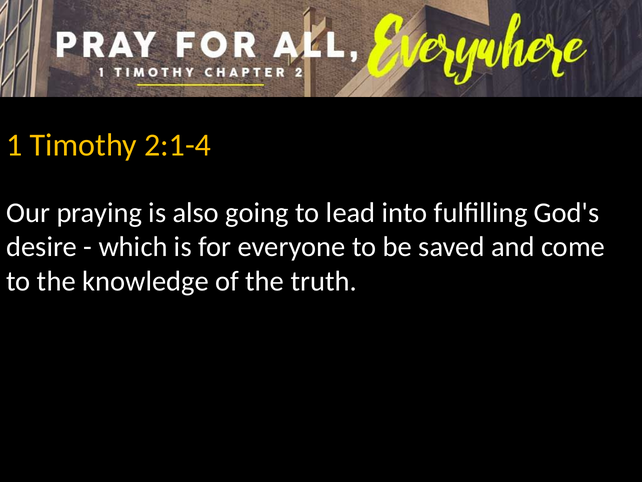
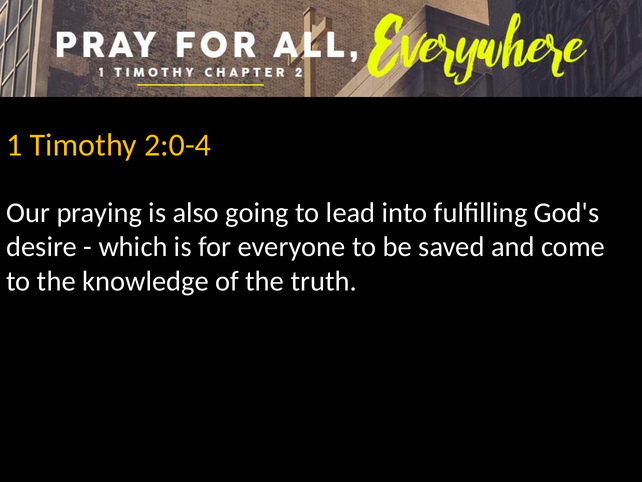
2:1-4: 2:1-4 -> 2:0-4
